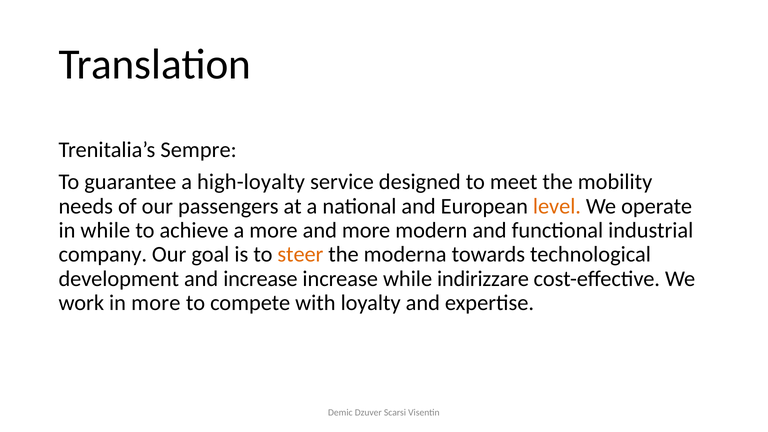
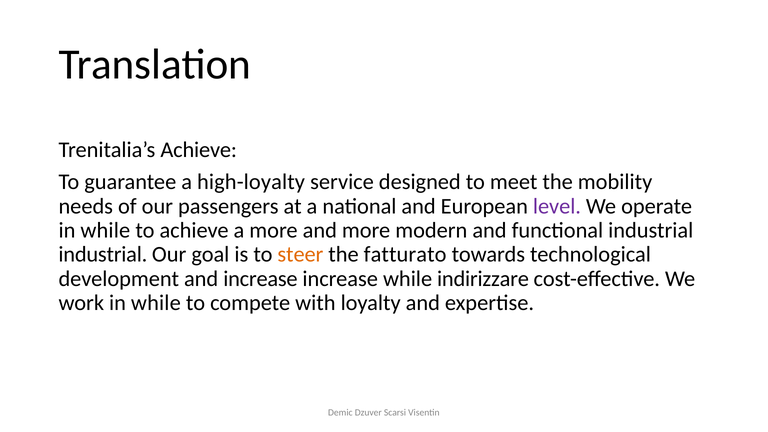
Trenitalia’s Sempre: Sempre -> Achieve
level colour: orange -> purple
company at (103, 255): company -> industrial
moderna: moderna -> fatturato
work in more: more -> while
